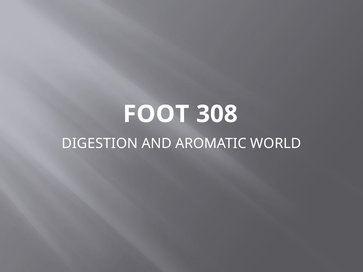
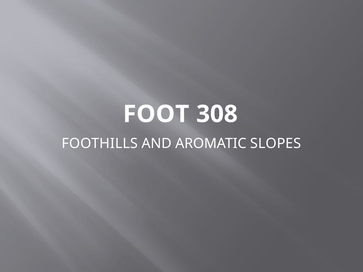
DIGESTION: DIGESTION -> FOOTHILLS
WORLD: WORLD -> SLOPES
